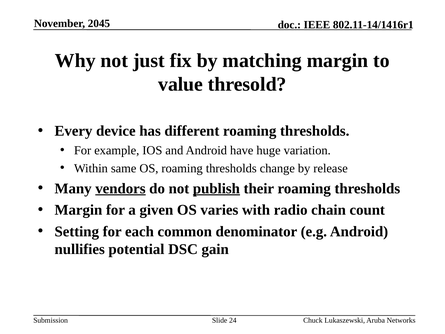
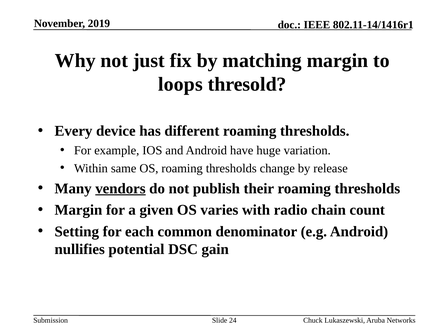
2045: 2045 -> 2019
value: value -> loops
publish underline: present -> none
